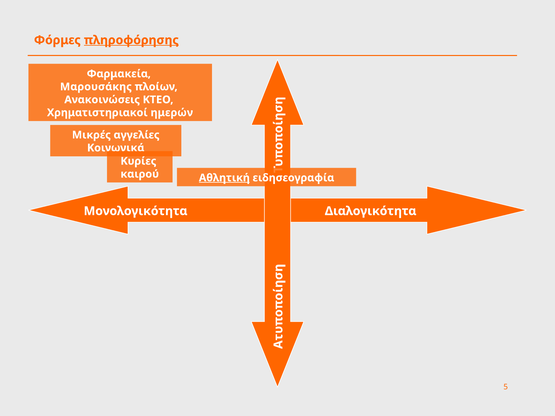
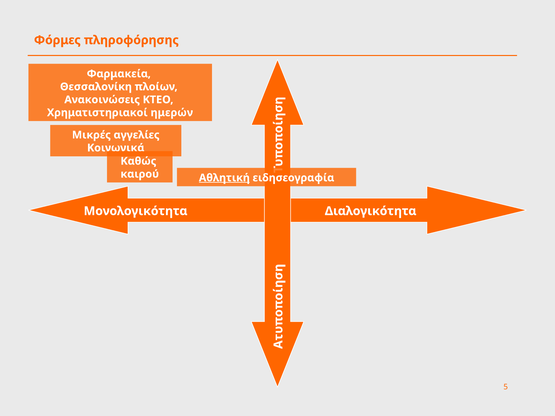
πληροφόρησης underline: present -> none
Μαρουσάκης: Μαρουσάκης -> Θεσσαλονίκη
Κυρίες: Κυρίες -> Καθώς
